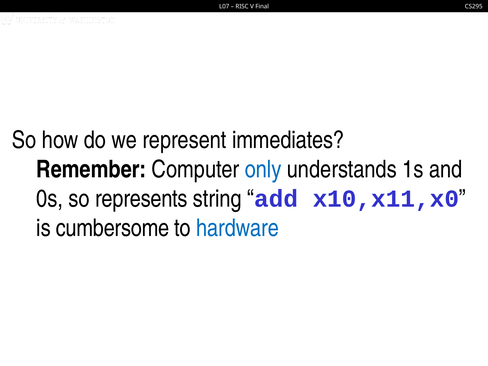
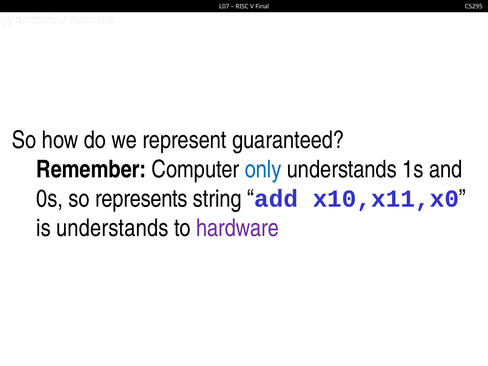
immediates: immediates -> guaranteed
is cumbersome: cumbersome -> understands
hardware colour: blue -> purple
